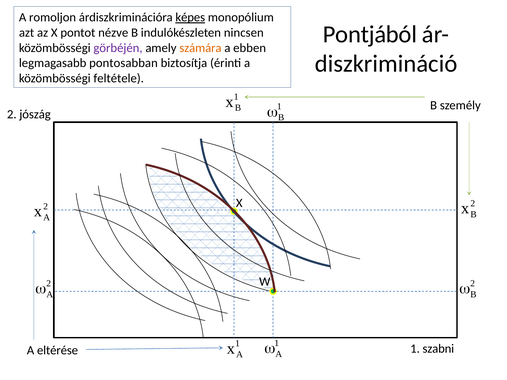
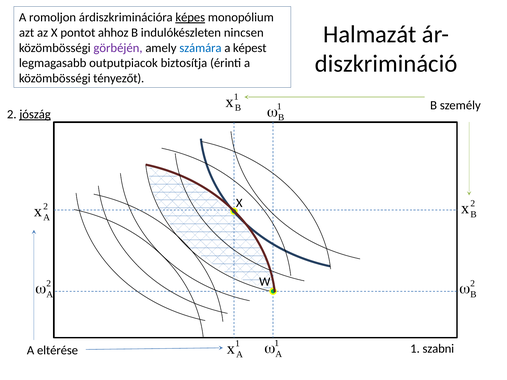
Pontjából: Pontjából -> Halmazát
nézve: nézve -> ahhoz
számára colour: orange -> blue
ebben: ebben -> képest
pontosabban: pontosabban -> outputpiacok
feltétele: feltétele -> tényezőt
jószág underline: none -> present
